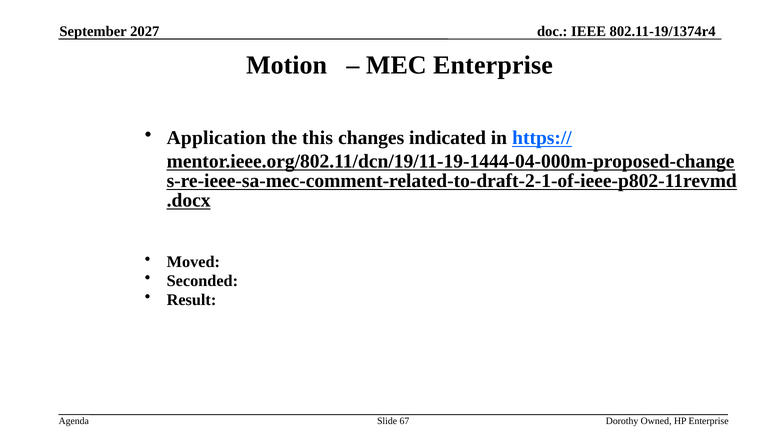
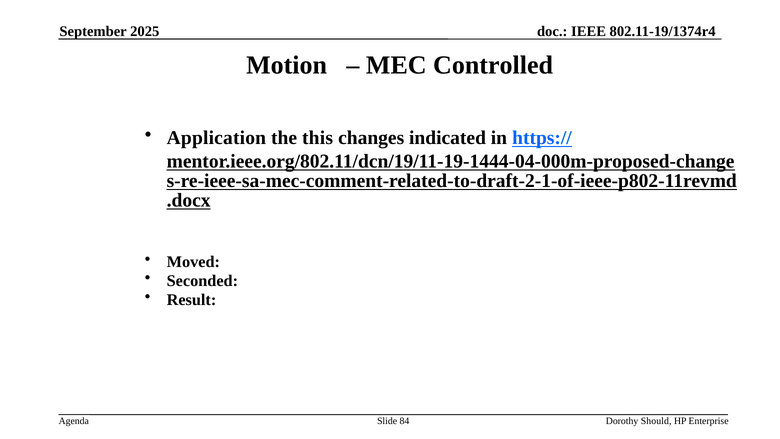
2027: 2027 -> 2025
MEC Enterprise: Enterprise -> Controlled
67: 67 -> 84
Owned: Owned -> Should
